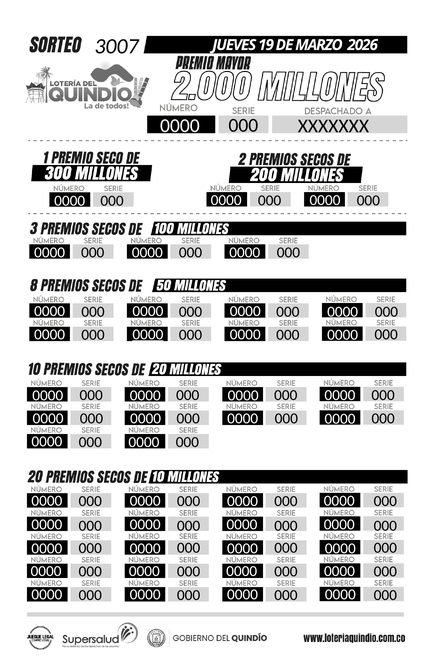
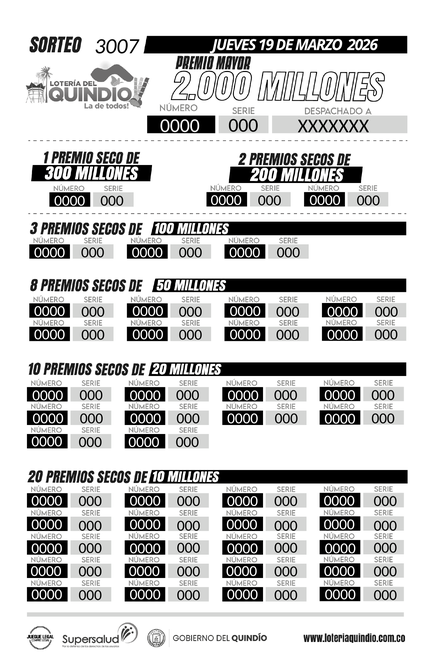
0000 at (148, 334) underline: present -> none
